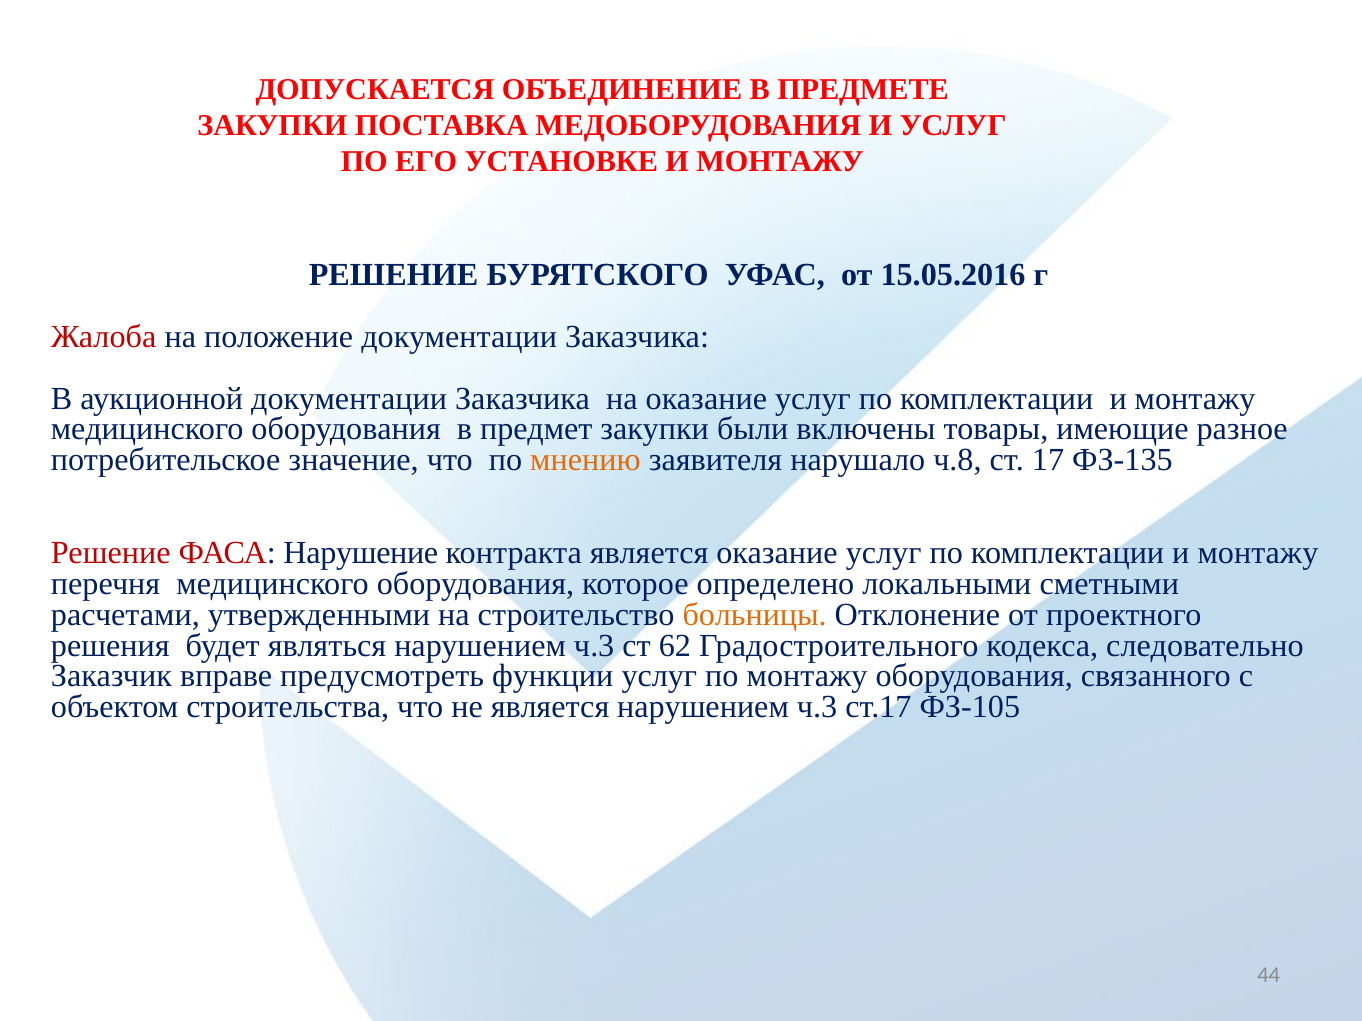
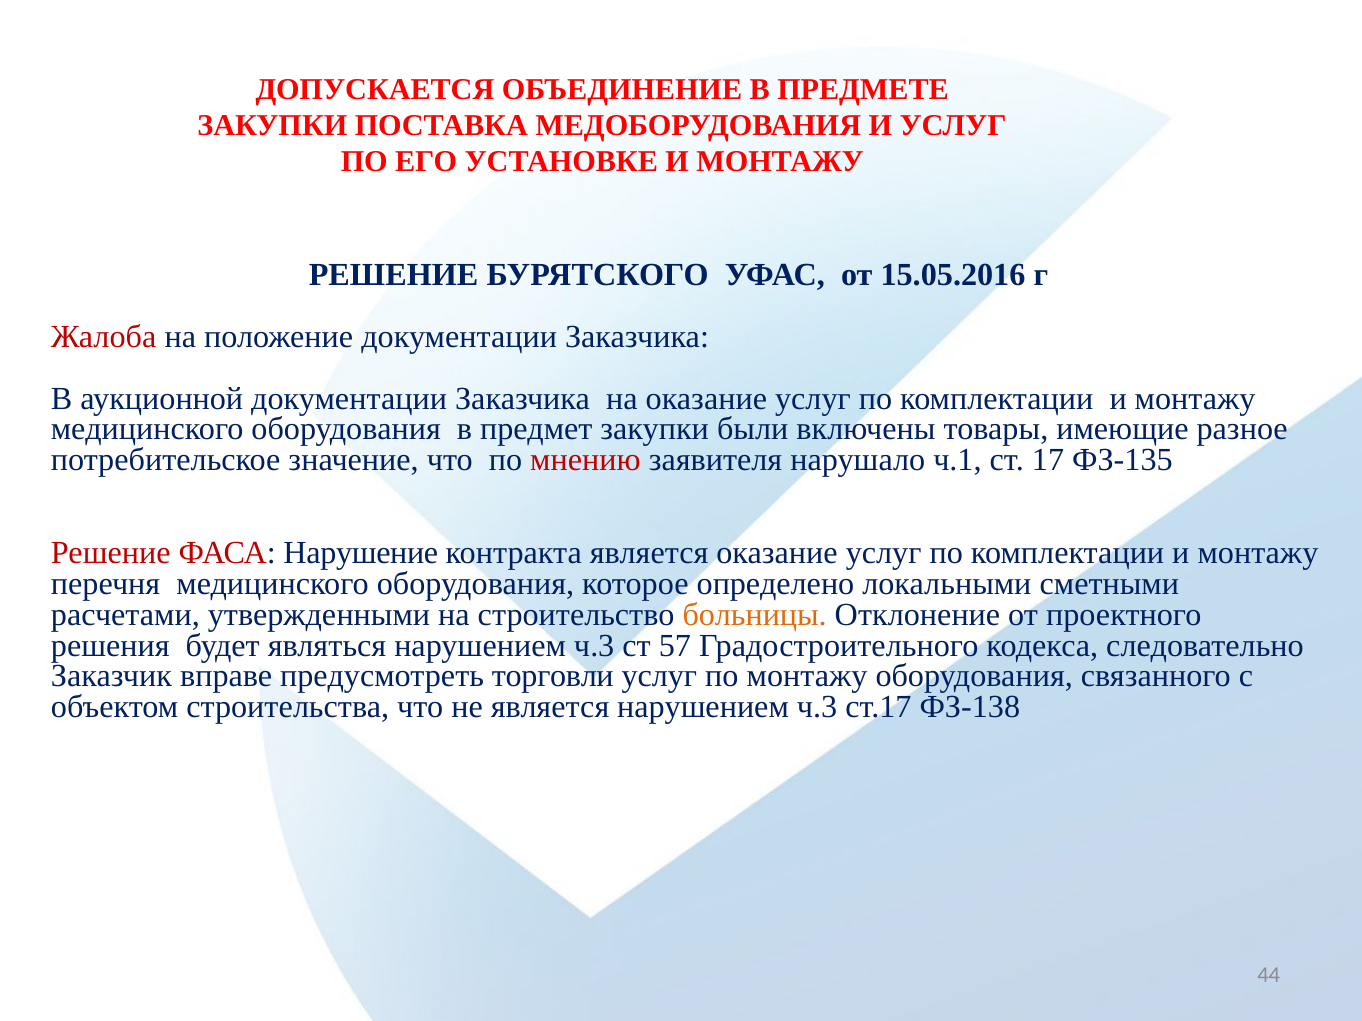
мнению colour: orange -> red
ч.8: ч.8 -> ч.1
62: 62 -> 57
функции: функции -> торговли
ФЗ-105: ФЗ-105 -> ФЗ-138
